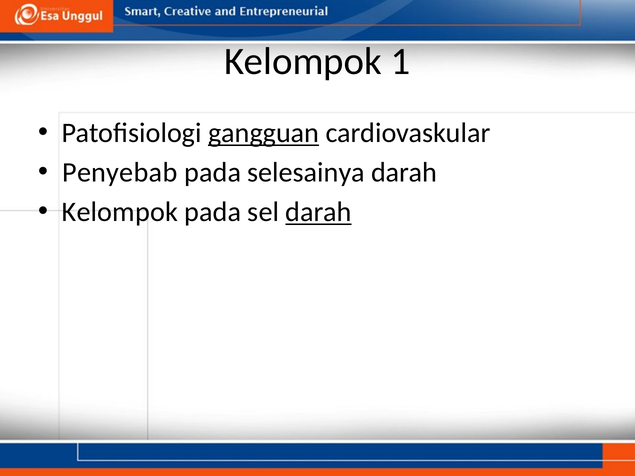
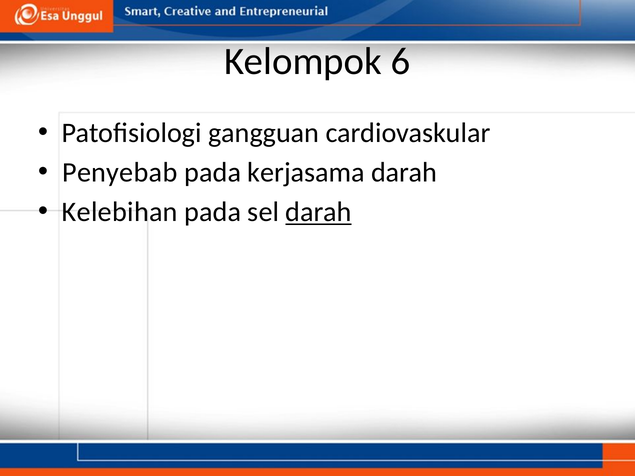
1: 1 -> 6
gangguan underline: present -> none
selesainya: selesainya -> kerjasama
Kelompok at (120, 212): Kelompok -> Kelebihan
